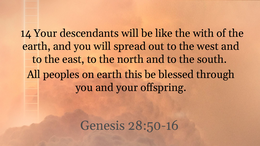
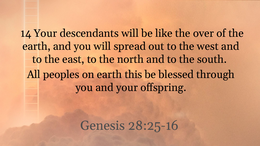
with: with -> over
28:50-16: 28:50-16 -> 28:25-16
